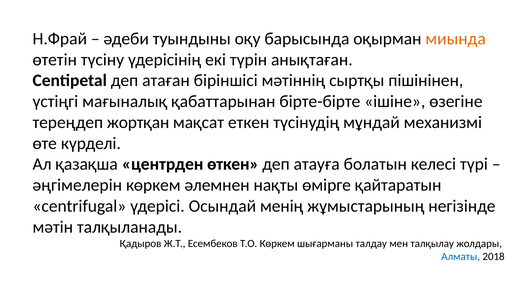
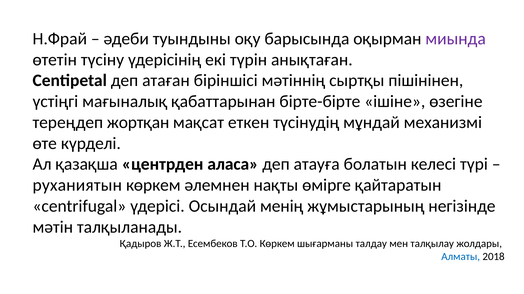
миында colour: orange -> purple
өткен: өткен -> аласа
әңгімелерін: әңгімелерін -> руханиятын
